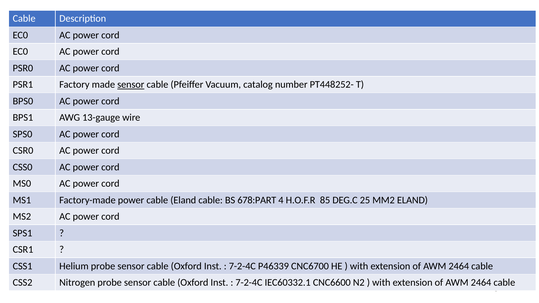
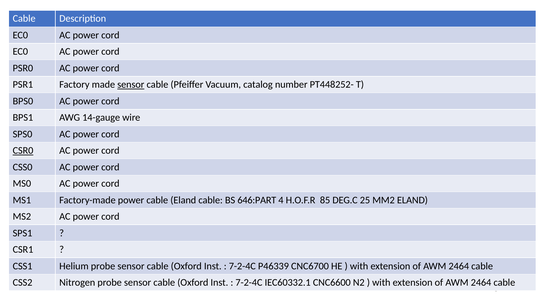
13-gauge: 13-gauge -> 14-gauge
CSR0 underline: none -> present
678:PART: 678:PART -> 646:PART
